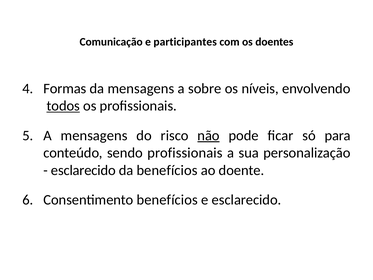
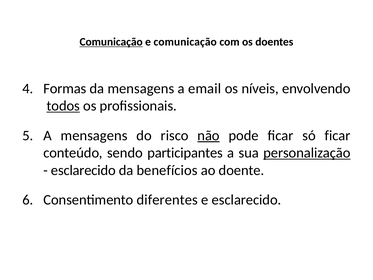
Comunicação at (111, 42) underline: none -> present
e participantes: participantes -> comunicação
sobre: sobre -> email
só para: para -> ficar
sendo profissionais: profissionais -> participantes
personalização underline: none -> present
Consentimento benefícios: benefícios -> diferentes
